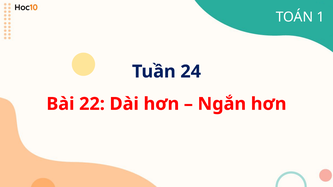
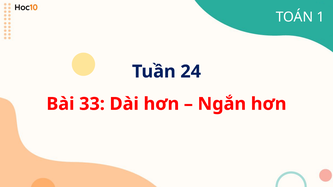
22: 22 -> 33
